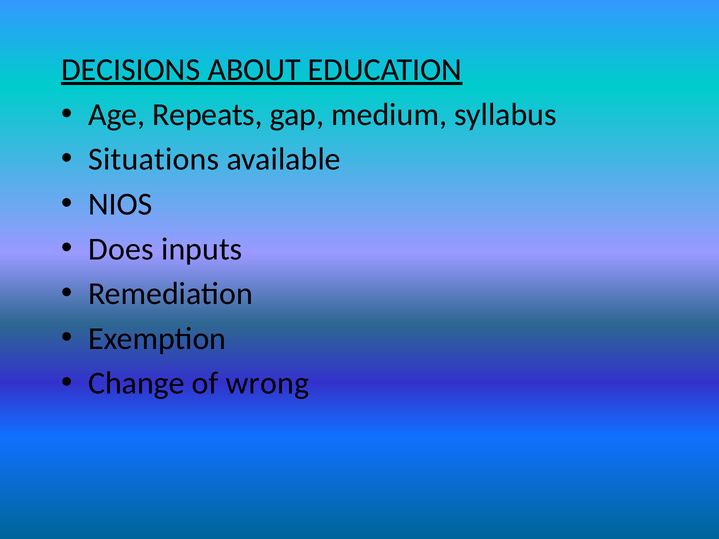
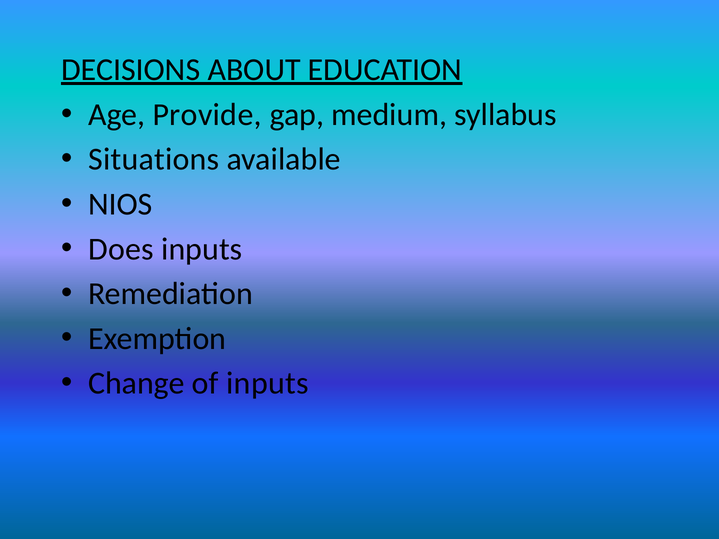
Repeats: Repeats -> Provide
of wrong: wrong -> inputs
